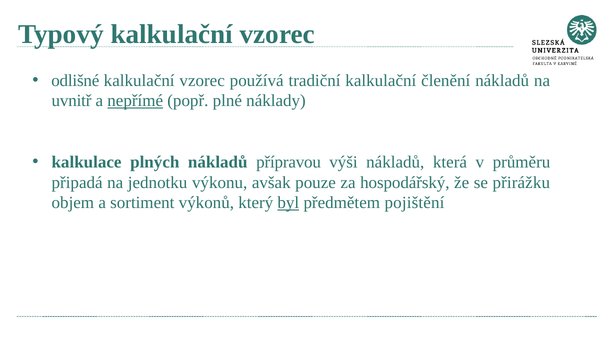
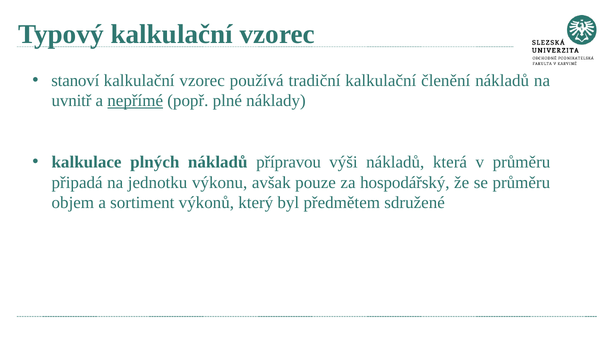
odlišné: odlišné -> stanoví
se přirážku: přirážku -> průměru
byl underline: present -> none
pojištění: pojištění -> sdružené
